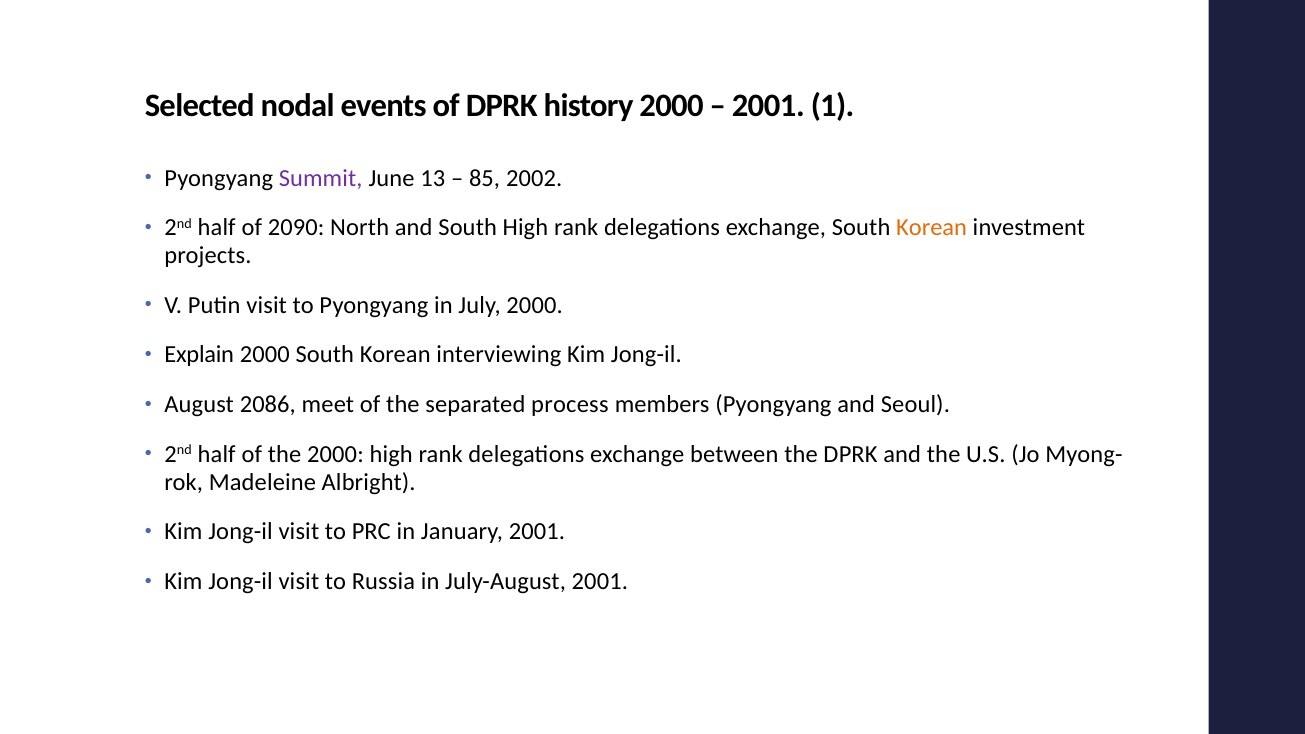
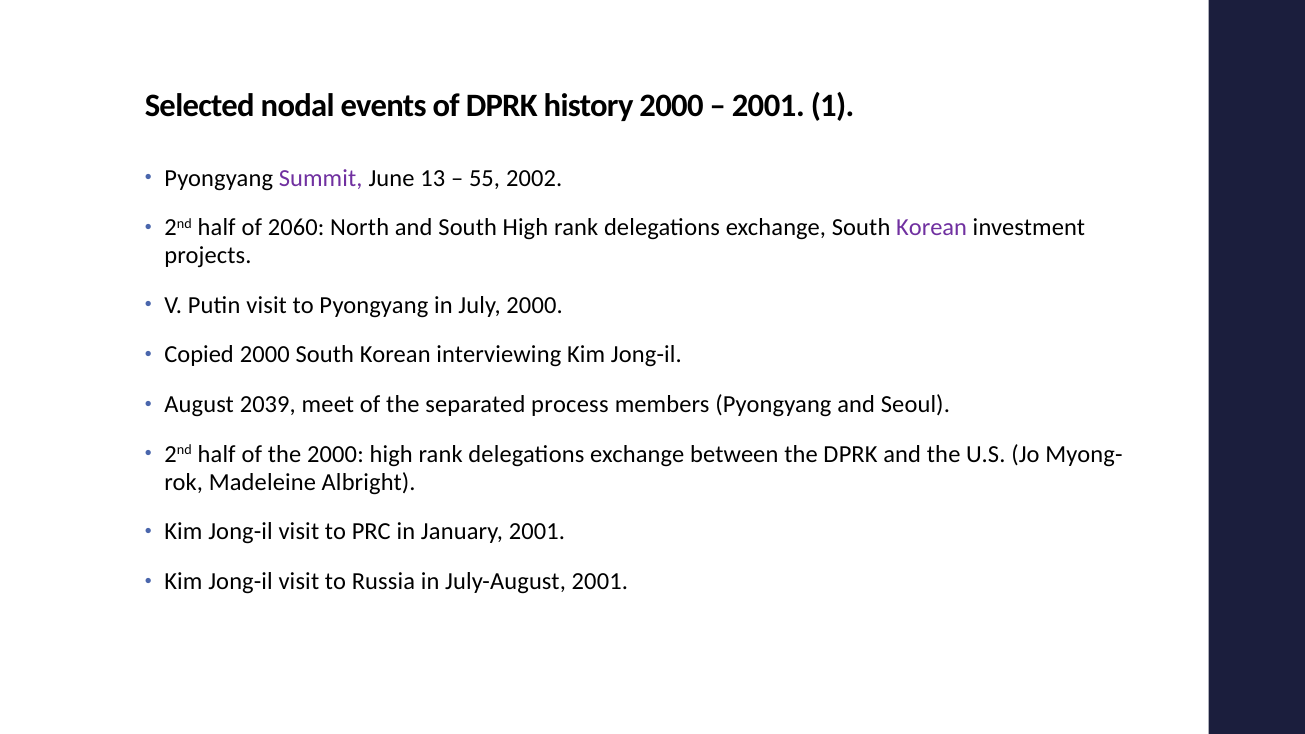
85: 85 -> 55
2090: 2090 -> 2060
Korean at (932, 228) colour: orange -> purple
Explain: Explain -> Copied
2086: 2086 -> 2039
